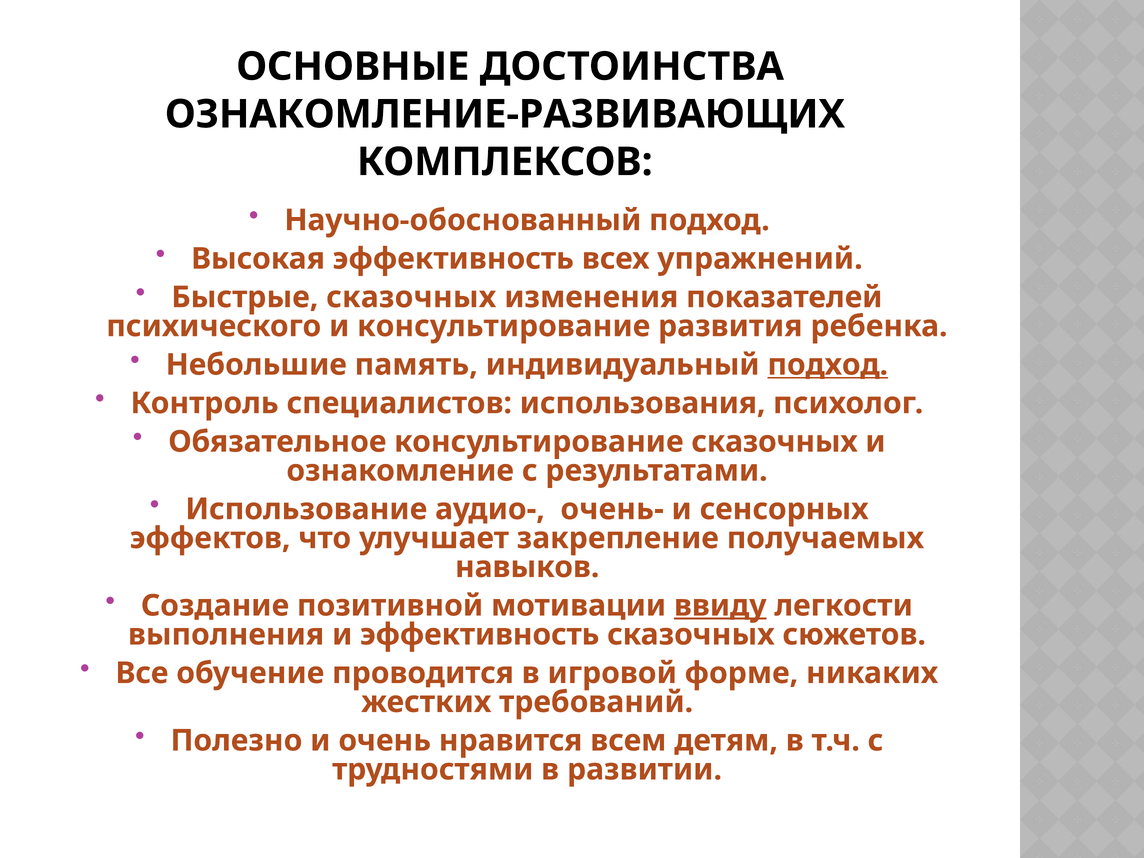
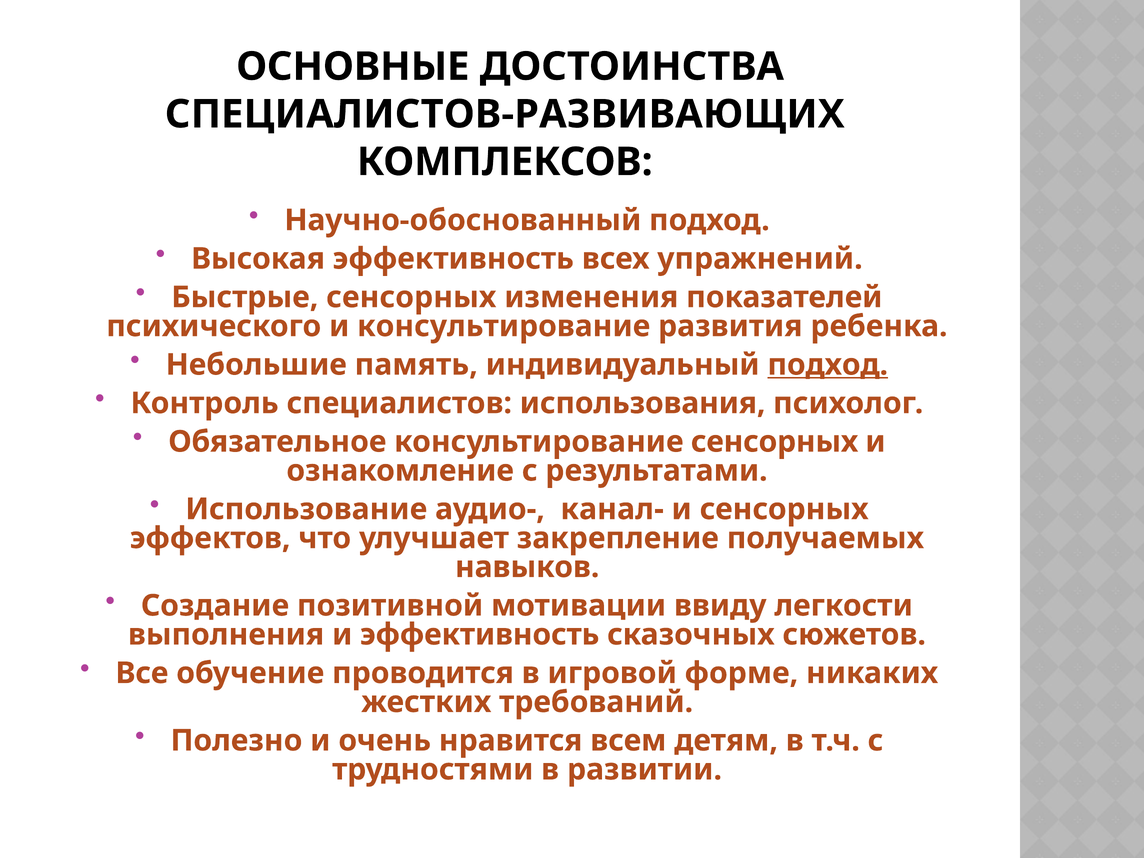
ОЗНАКОМЛЕНИЕ-РАЗВИВАЮЩИХ: ОЗНАКОМЛЕНИЕ-РАЗВИВАЮЩИХ -> СПЕЦИАЛИСТОВ-РАЗВИВАЮЩИХ
Быстрые сказочных: сказочных -> сенсорных
консультирование сказочных: сказочных -> сенсорных
очень-: очень- -> канал-
ввиду underline: present -> none
